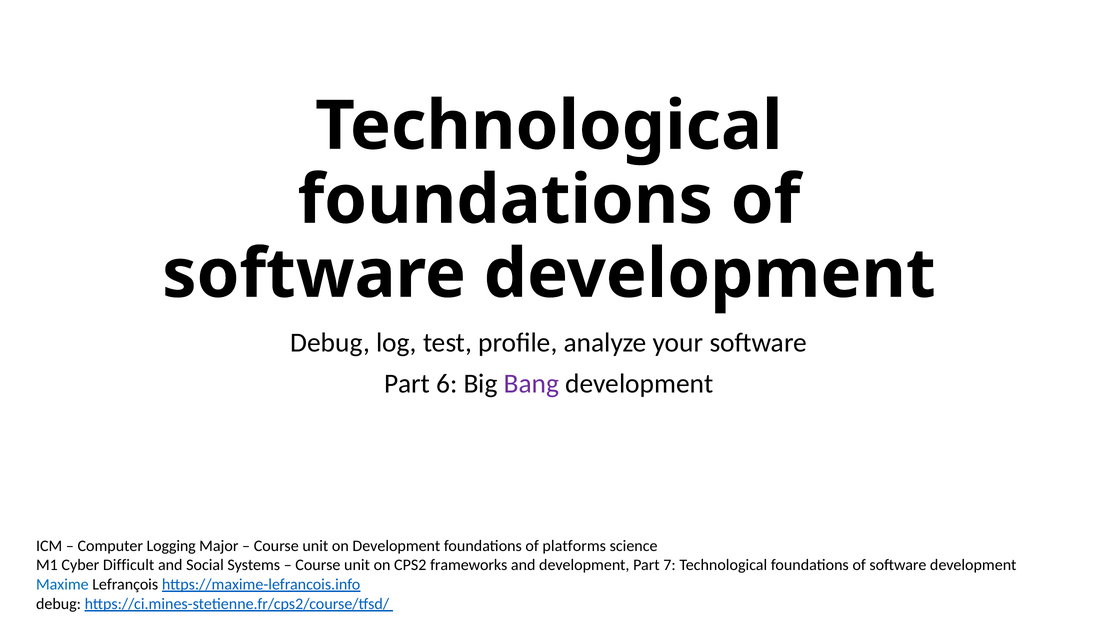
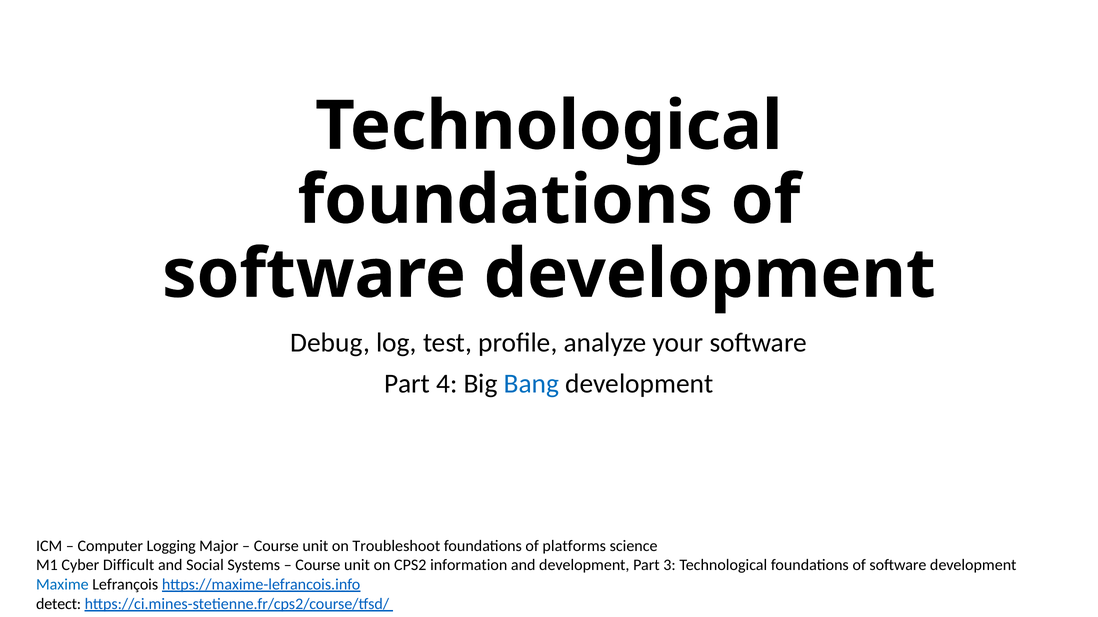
6: 6 -> 4
Bang colour: purple -> blue
on Development: Development -> Troubleshoot
frameworks: frameworks -> information
7: 7 -> 3
debug at (58, 604): debug -> detect
